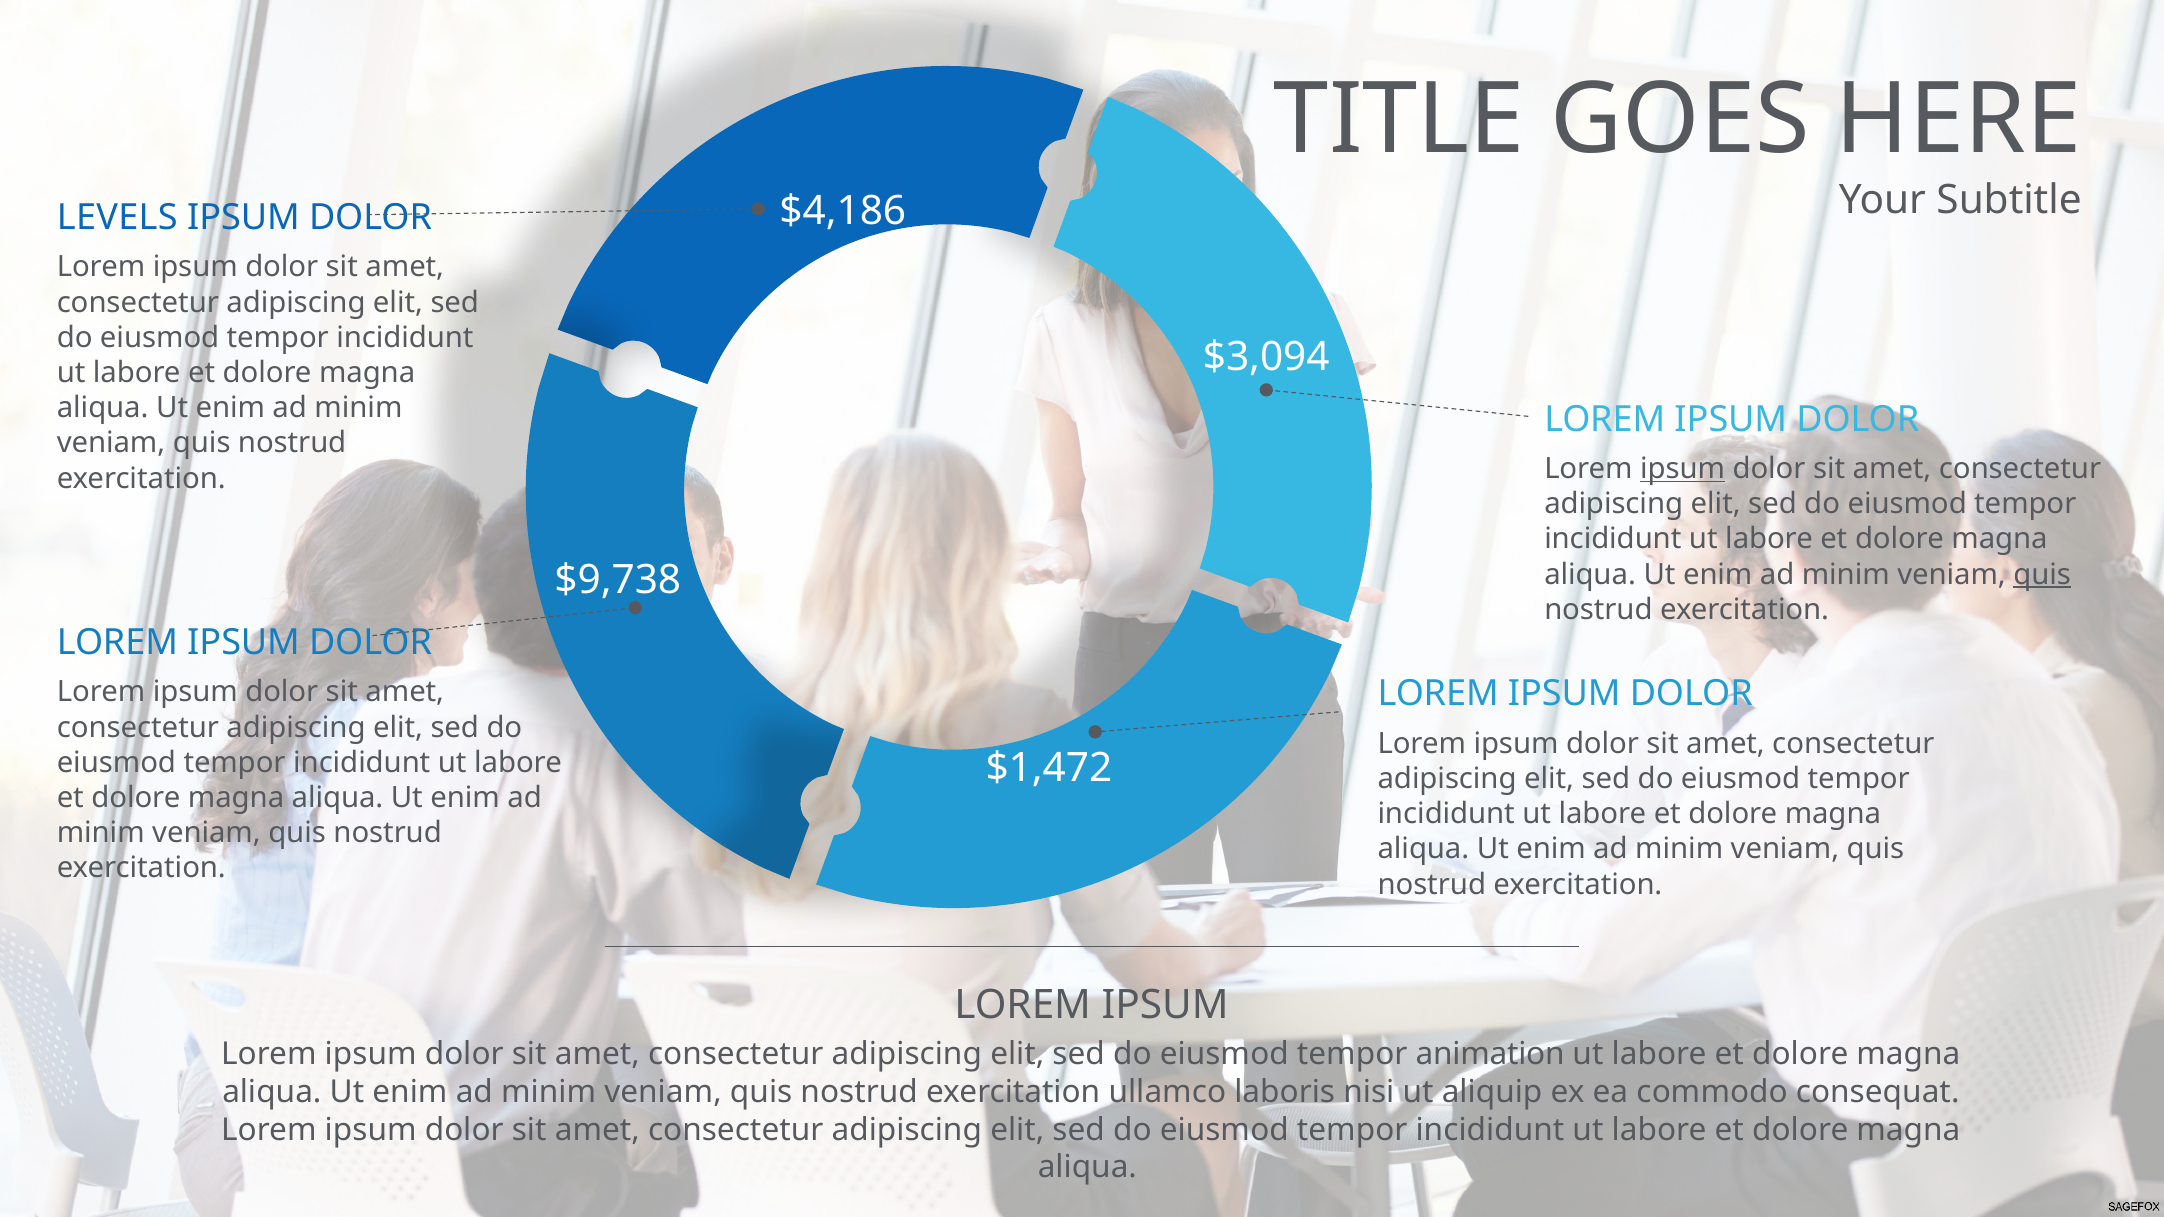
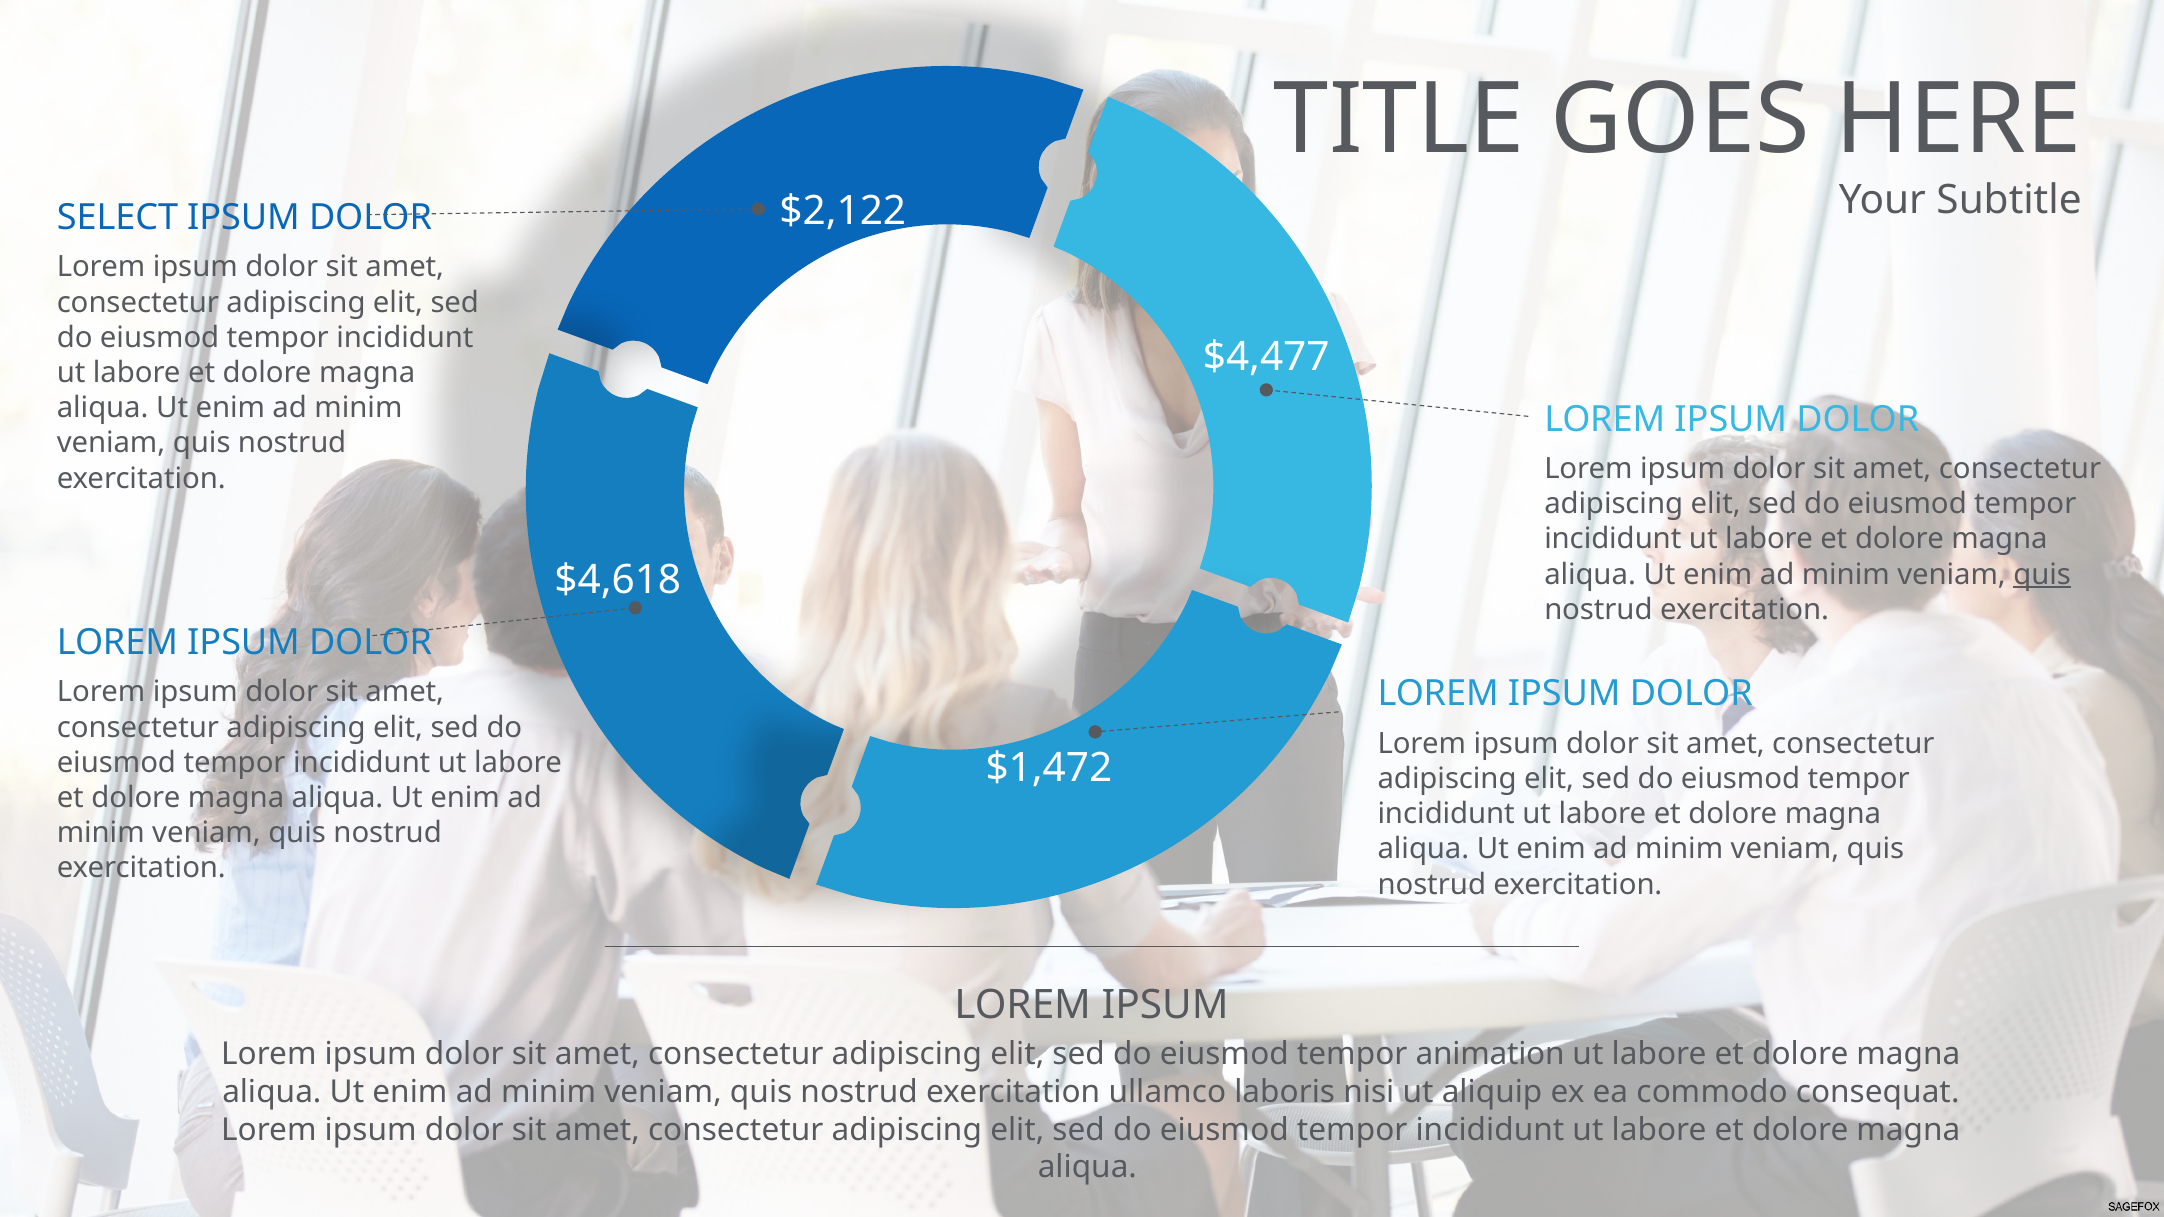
$4,186: $4,186 -> $2,122
LEVELS: LEVELS -> SELECT
$3,094: $3,094 -> $4,477
ipsum at (1683, 469) underline: present -> none
$9,738: $9,738 -> $4,618
